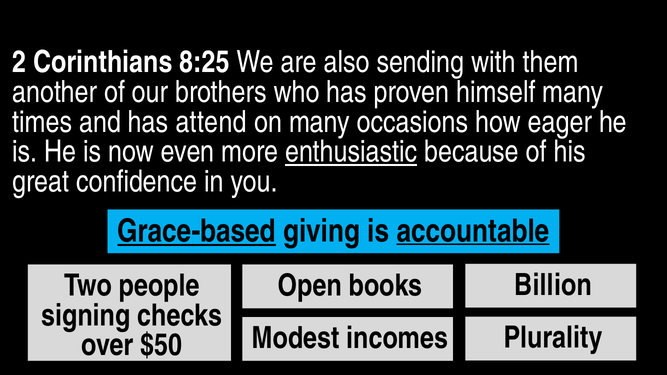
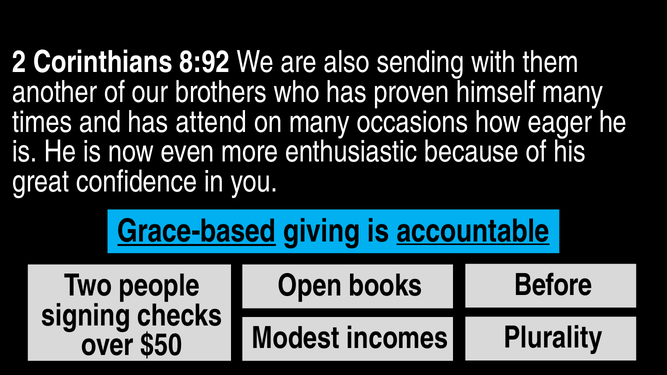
8:25: 8:25 -> 8:92
enthusiastic underline: present -> none
Billion: Billion -> Before
